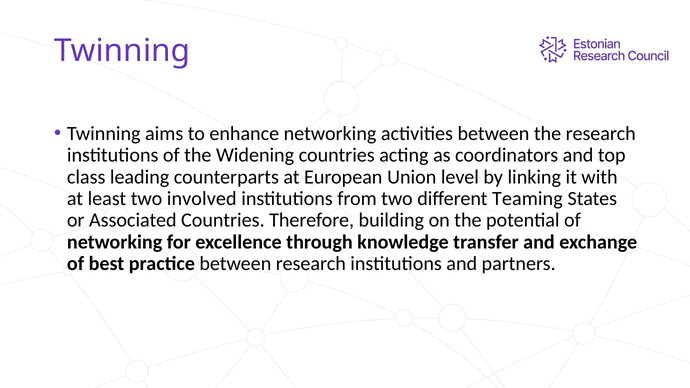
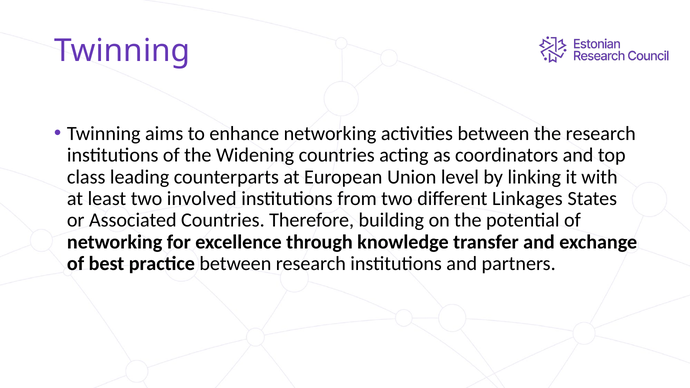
Teaming: Teaming -> Linkages
